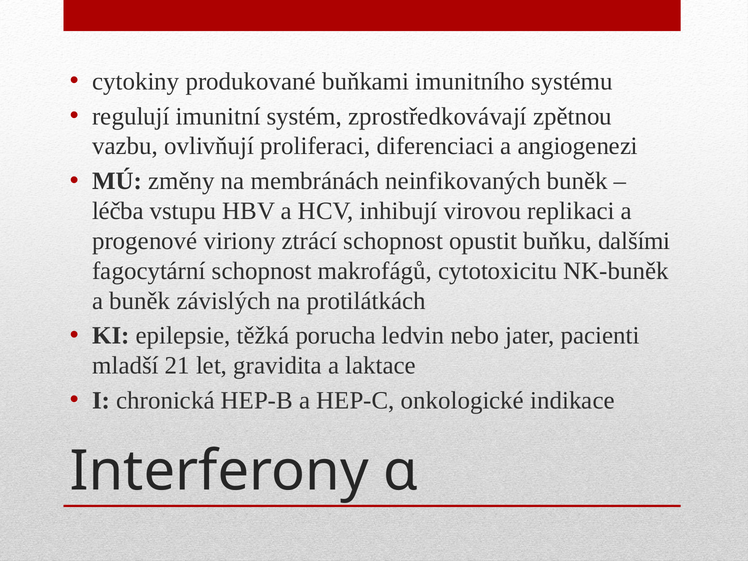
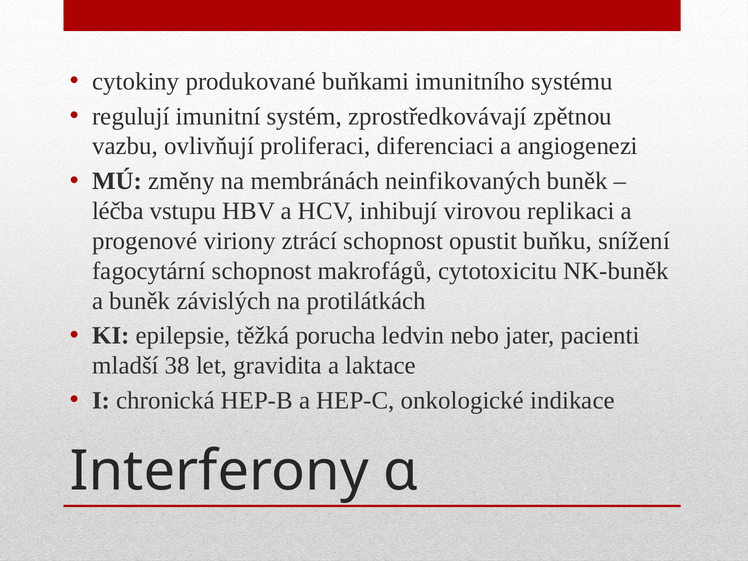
dalšími: dalšími -> snížení
21: 21 -> 38
